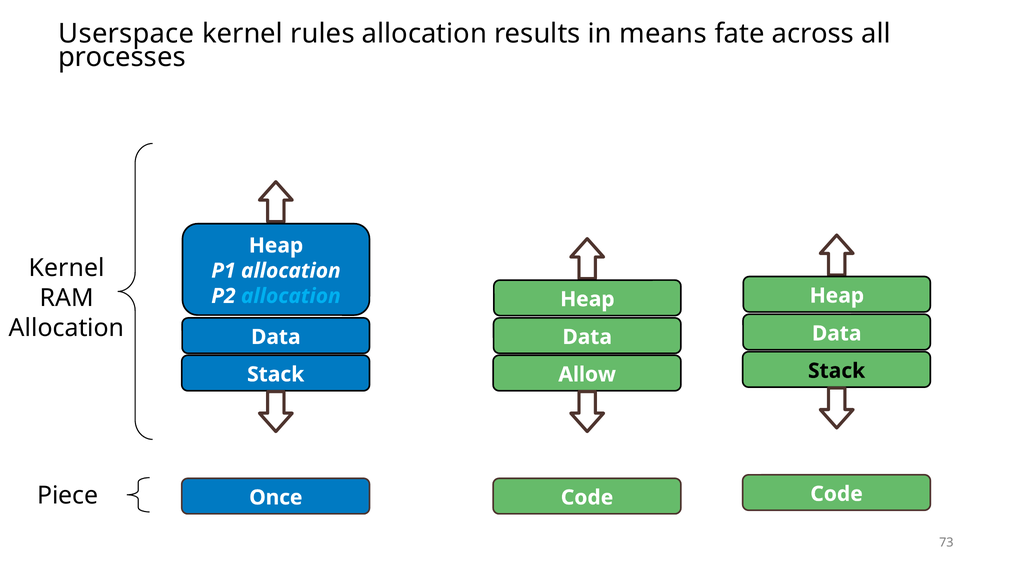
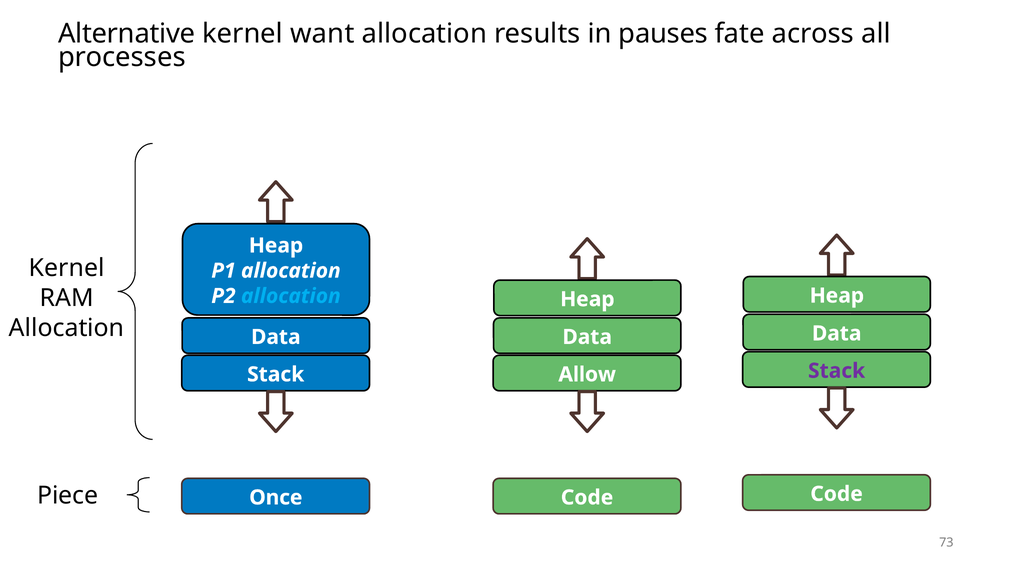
Userspace: Userspace -> Alternative
rules: rules -> want
means: means -> pauses
Stack at (837, 371) colour: black -> purple
